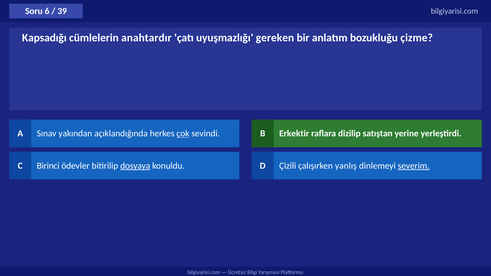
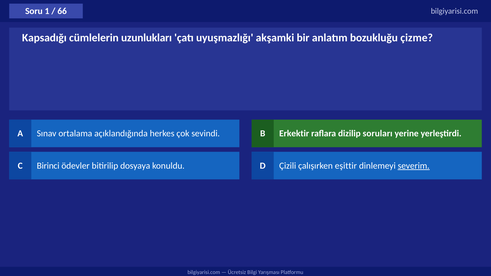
6: 6 -> 1
39: 39 -> 66
anahtardır: anahtardır -> uzunlukları
gereken: gereken -> akşamki
yakından: yakından -> ortalama
çok underline: present -> none
satıştan: satıştan -> soruları
dosyaya underline: present -> none
yanlış: yanlış -> eşittir
